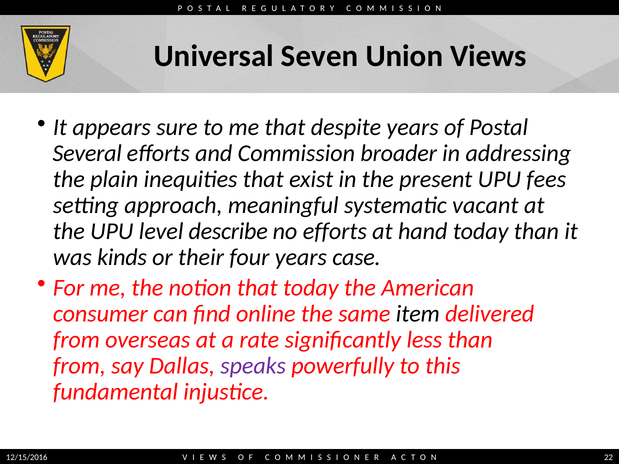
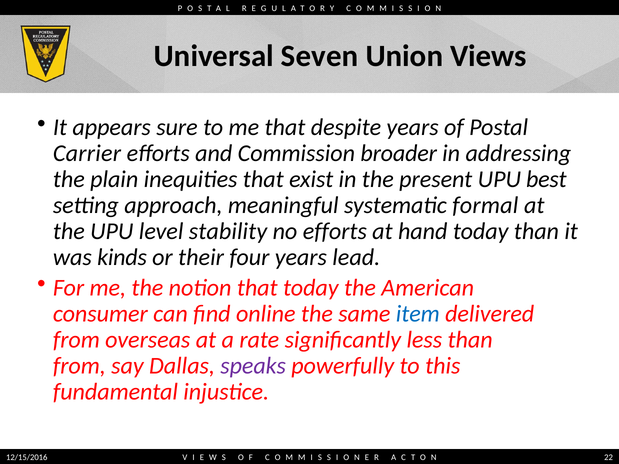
Several: Several -> Carrier
fees: fees -> best
vacant: vacant -> formal
describe: describe -> stability
case: case -> lead
item colour: black -> blue
